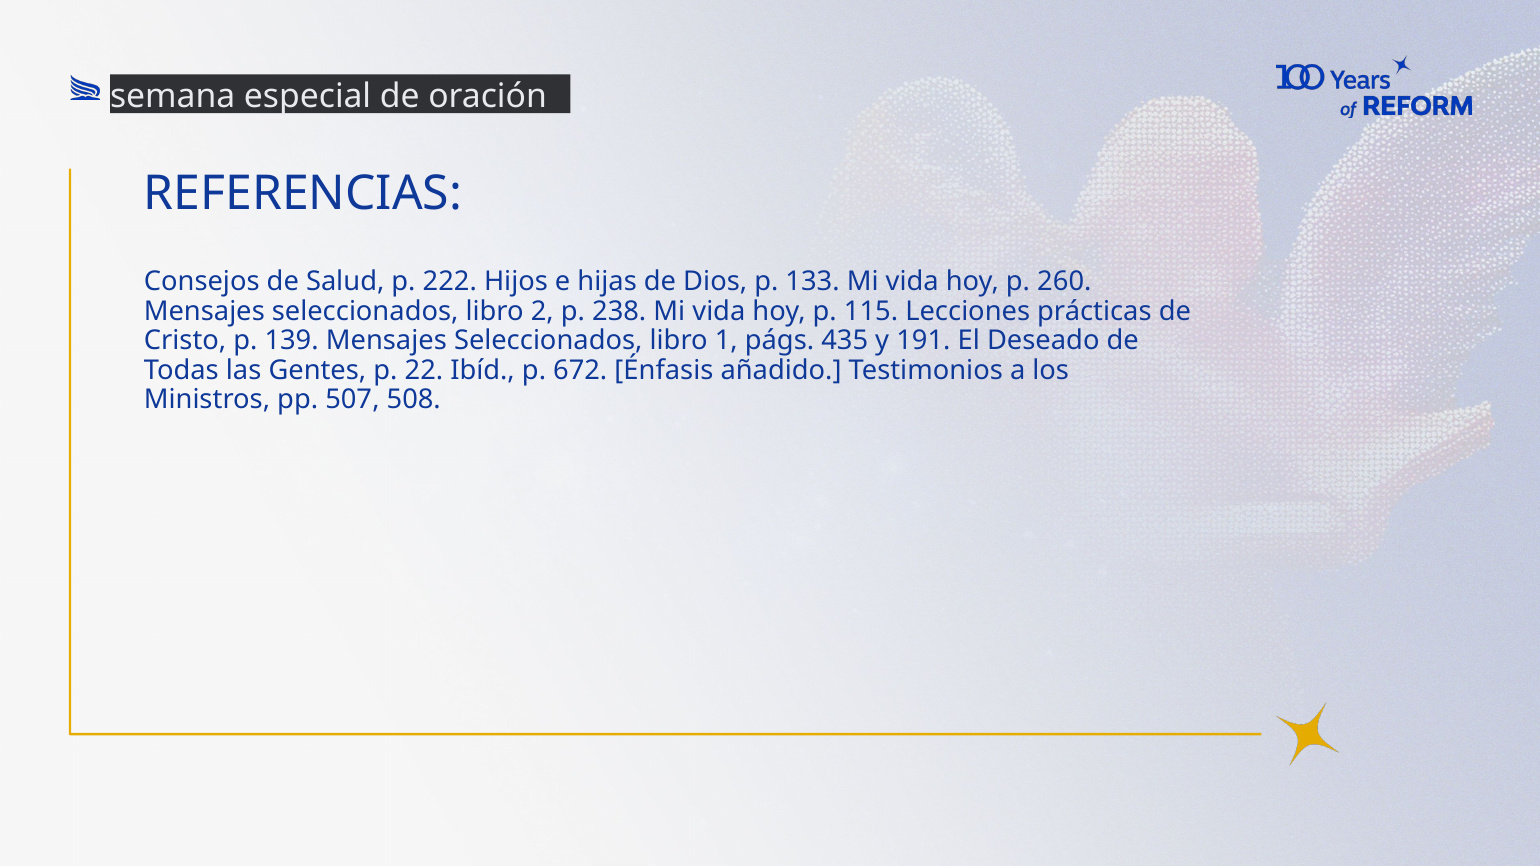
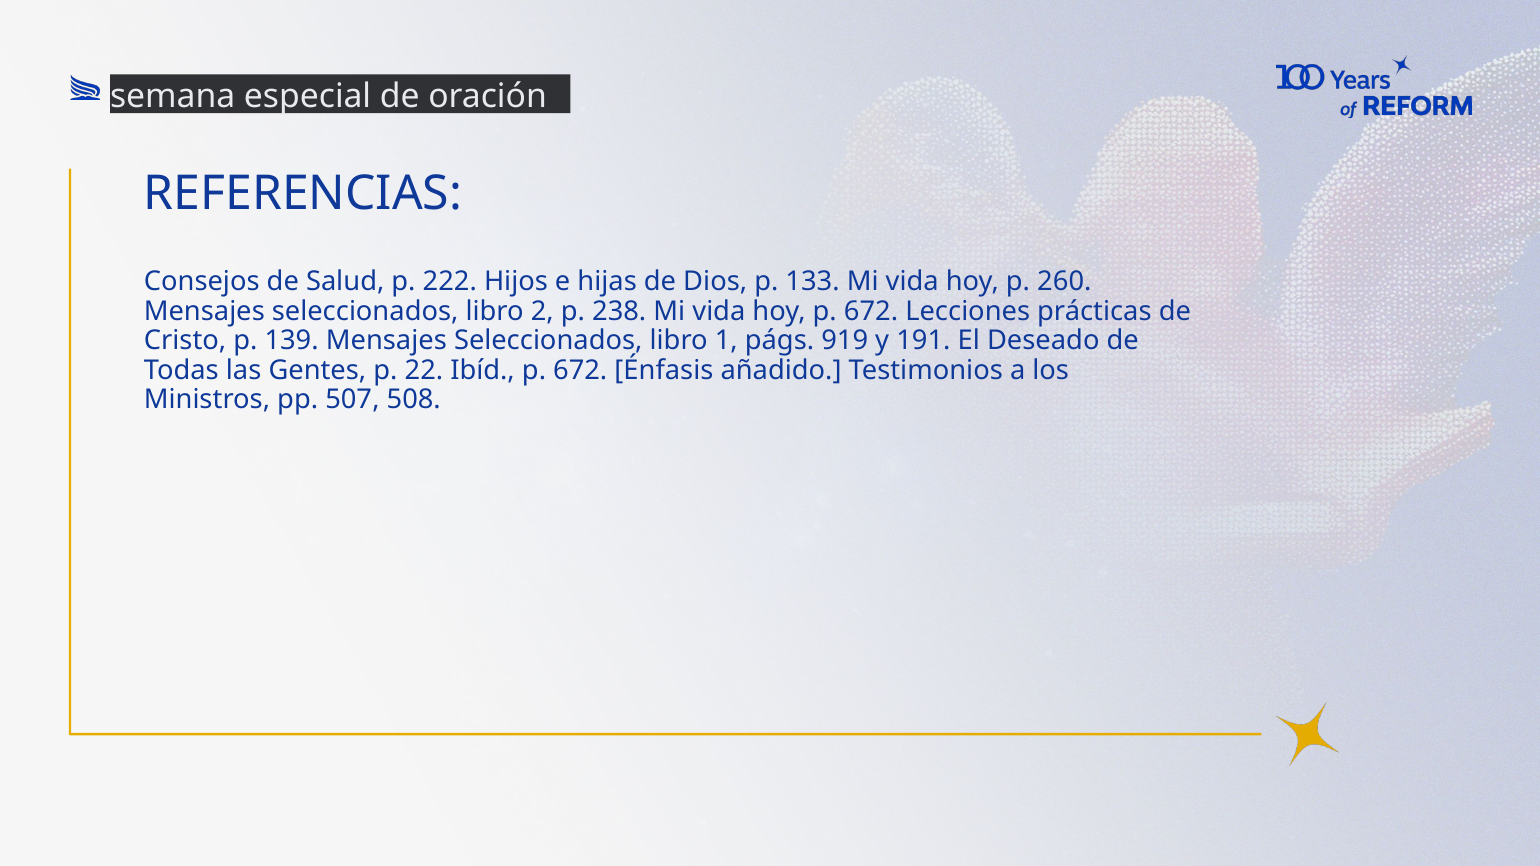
hoy p 115: 115 -> 672
435: 435 -> 919
